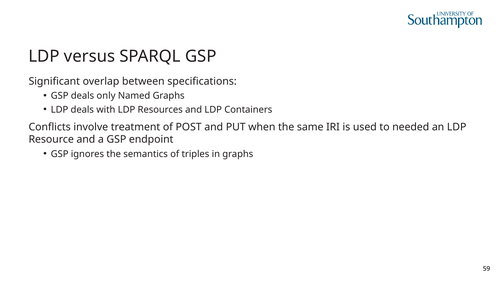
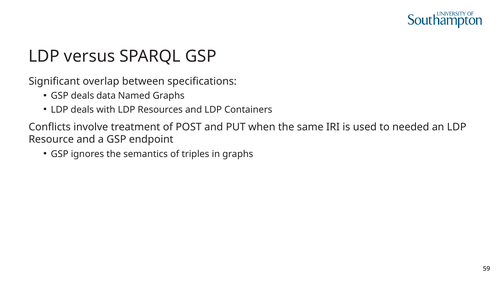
only: only -> data
